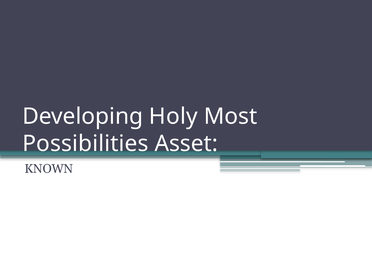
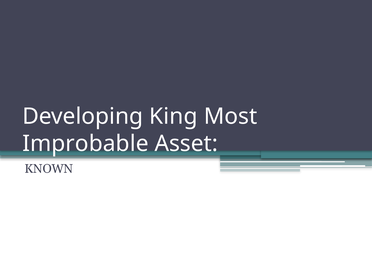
Holy: Holy -> King
Possibilities: Possibilities -> Improbable
